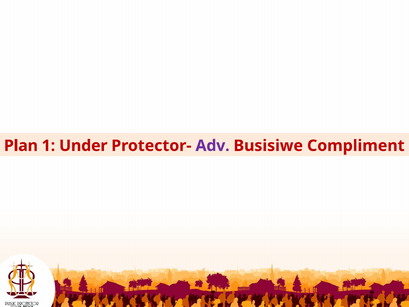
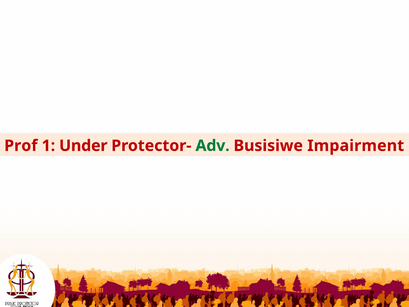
Plan: Plan -> Prof
Adv colour: purple -> green
Compliment: Compliment -> Impairment
